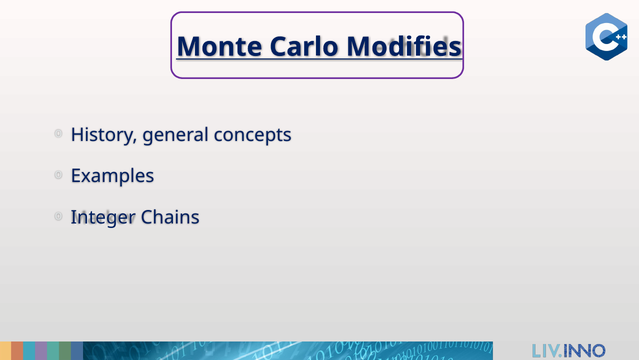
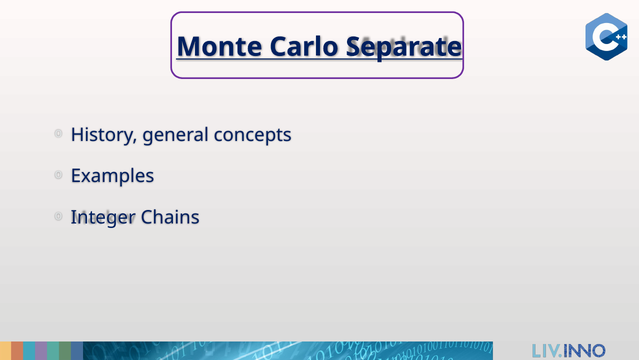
Modifies: Modifies -> Separate
